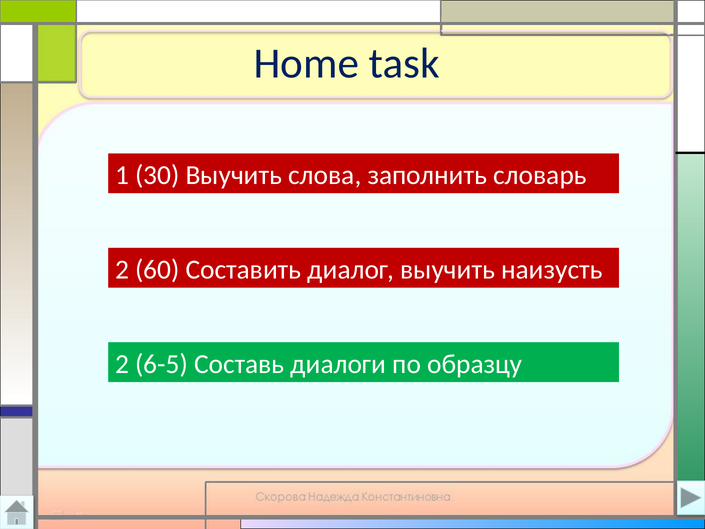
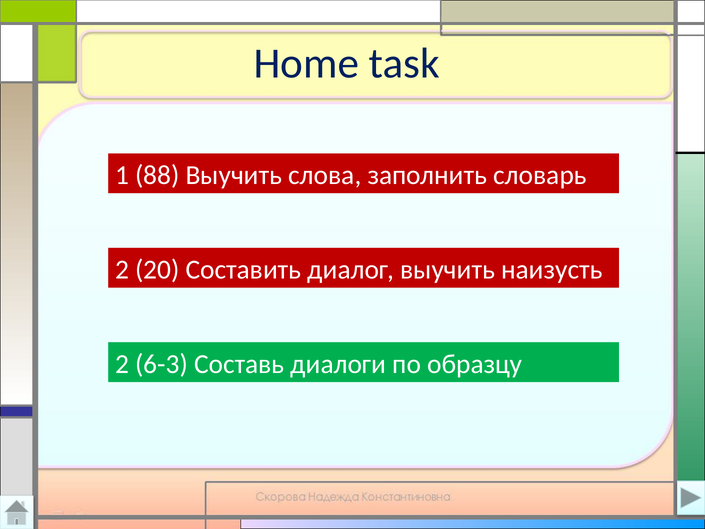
30: 30 -> 88
60: 60 -> 20
6-5: 6-5 -> 6-3
